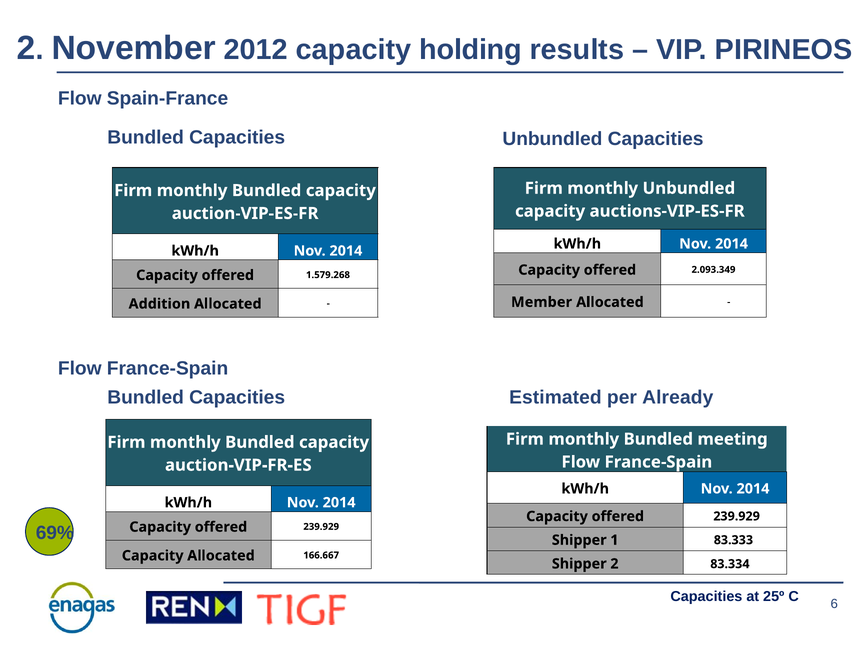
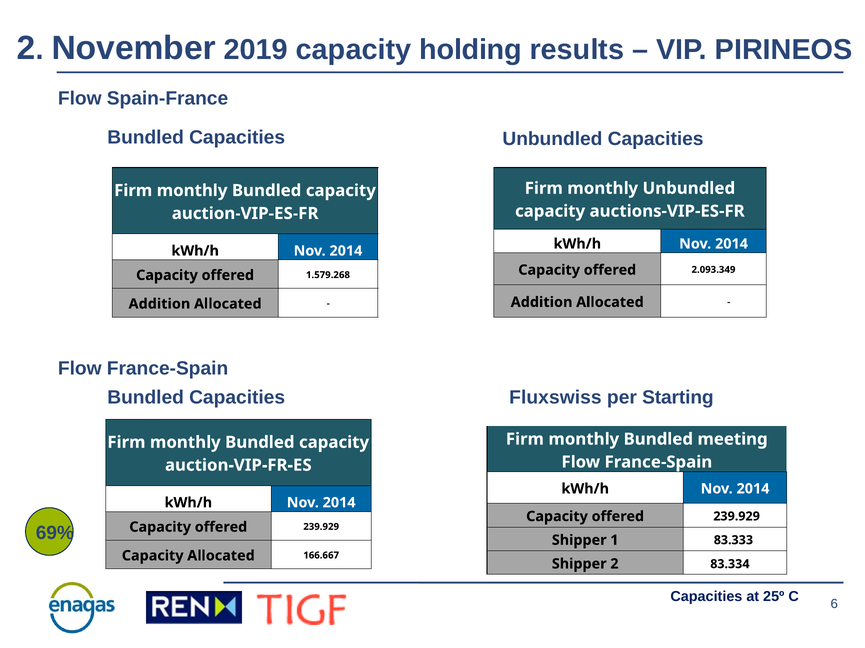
2012: 2012 -> 2019
Member at (542, 302): Member -> Addition
Estimated: Estimated -> Fluxswiss
Already: Already -> Starting
